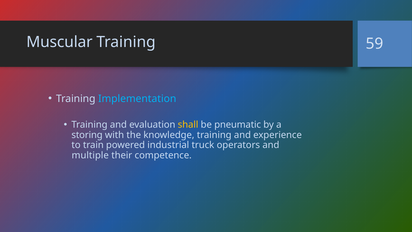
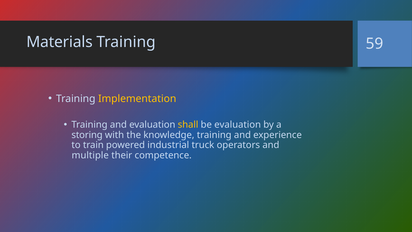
Muscular: Muscular -> Materials
Implementation colour: light blue -> yellow
be pneumatic: pneumatic -> evaluation
